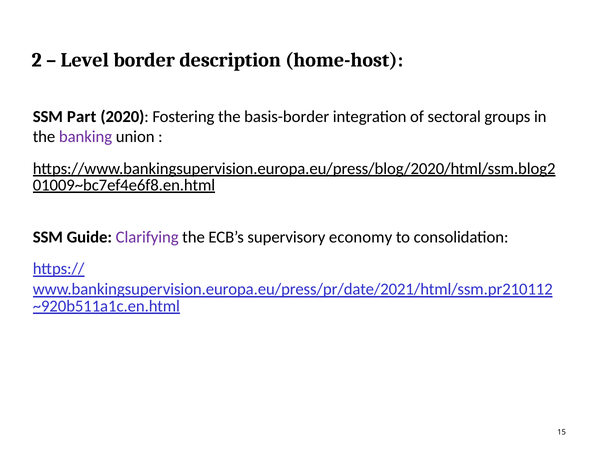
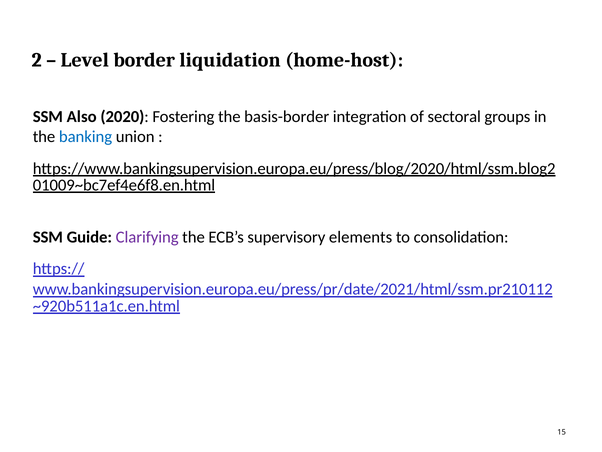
description: description -> liquidation
Part: Part -> Also
banking colour: purple -> blue
economy: economy -> elements
